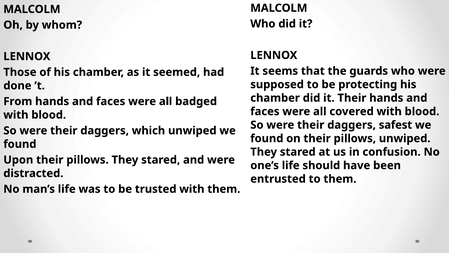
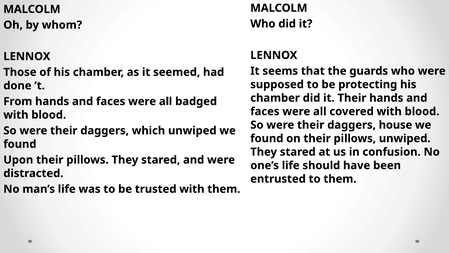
safest: safest -> house
